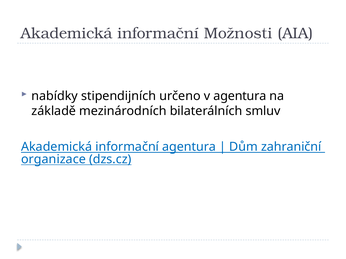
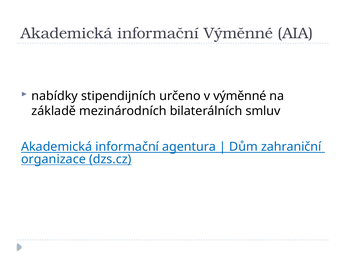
informační Možnosti: Možnosti -> Výměnné
v agentura: agentura -> výměnné
